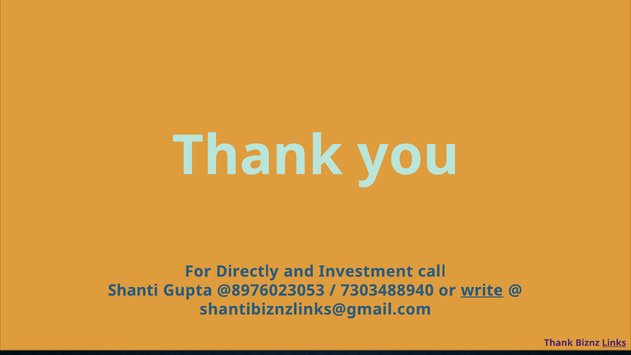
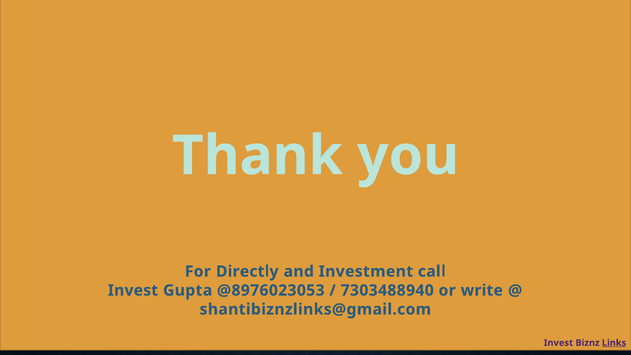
Shanti at (133, 290): Shanti -> Invest
write underline: present -> none
Thank at (558, 343): Thank -> Invest
